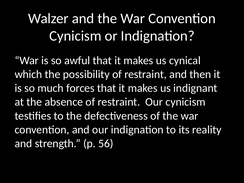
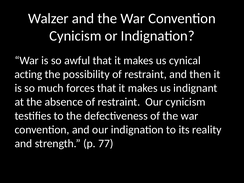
which: which -> acting
56: 56 -> 77
